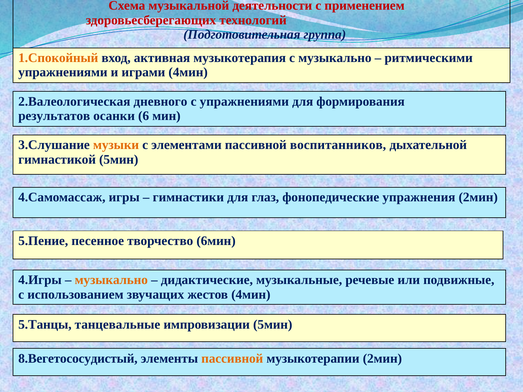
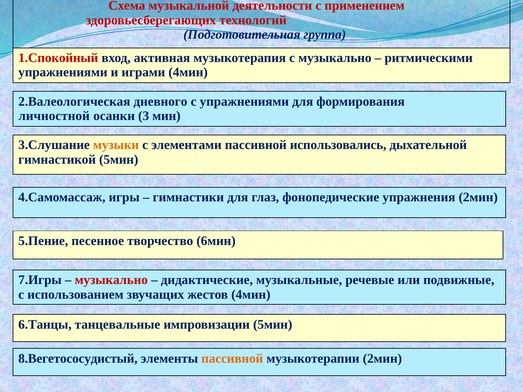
1.Спокойный colour: orange -> red
результатов: результатов -> личностной
6: 6 -> 3
воспитанников: воспитанников -> использовались
4.Игры: 4.Игры -> 7.Игры
музыкально at (111, 280) colour: orange -> red
5.Танцы: 5.Танцы -> 6.Танцы
